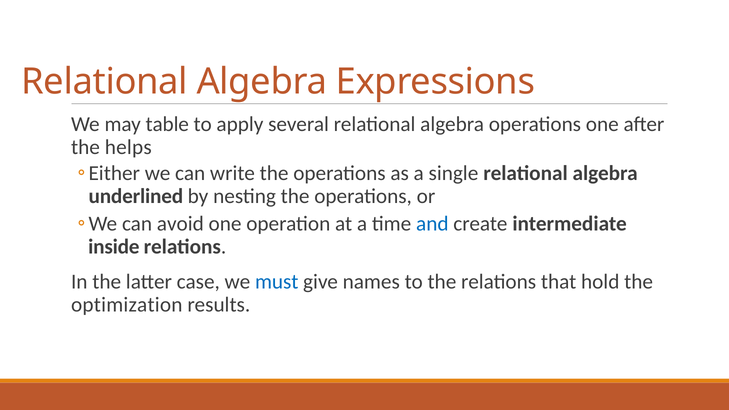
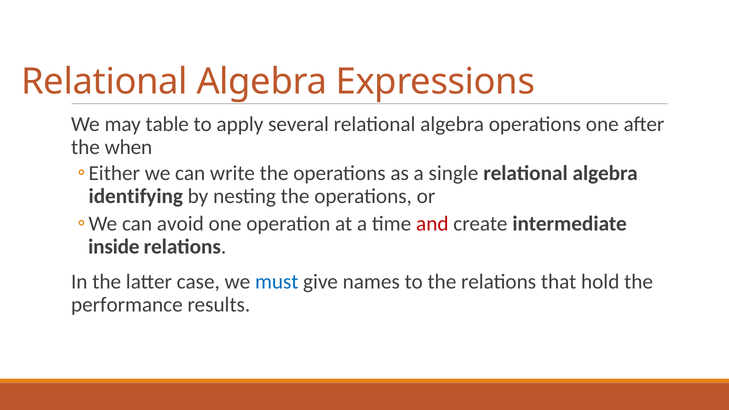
helps: helps -> when
underlined: underlined -> identifying
and colour: blue -> red
optimization: optimization -> performance
